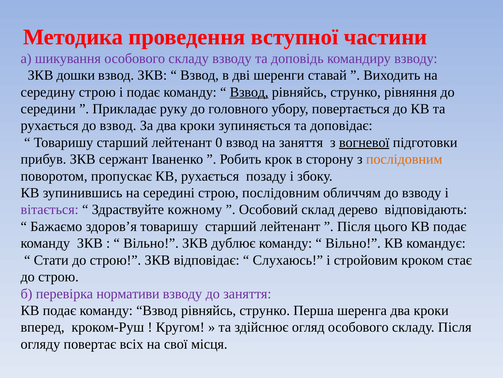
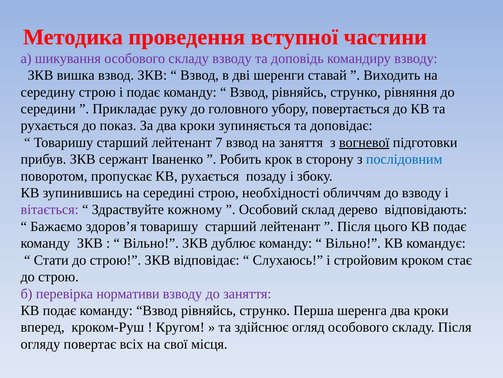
дошки: дошки -> вишка
Взвод at (249, 92) underline: present -> none
до взвод: взвод -> показ
0: 0 -> 7
послідовним at (404, 159) colour: orange -> blue
строю послідовним: послідовним -> необхідності
